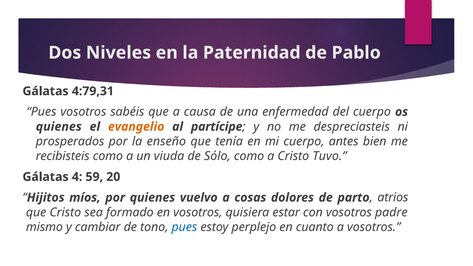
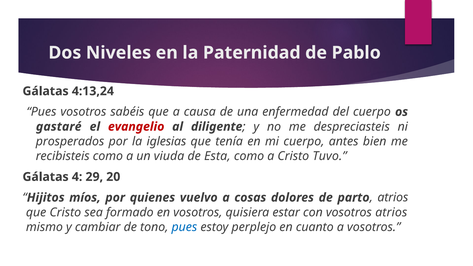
4:79,31: 4:79,31 -> 4:13,24
quienes at (59, 127): quienes -> gastaré
evangelio colour: orange -> red
partícipe: partícipe -> diligente
enseño: enseño -> iglesias
Sólo: Sólo -> Esta
59: 59 -> 29
vosotros padre: padre -> atrios
